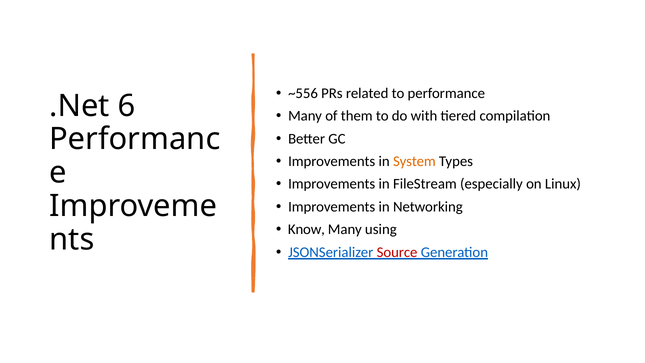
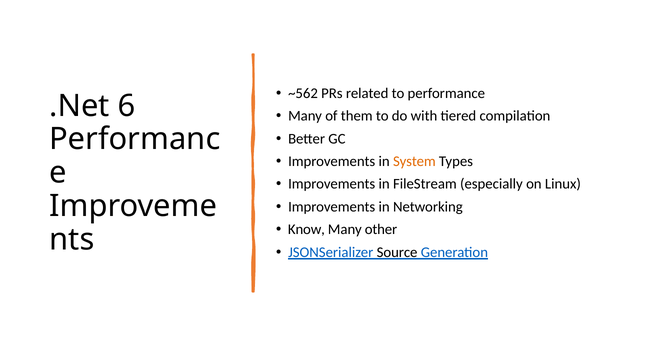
~556: ~556 -> ~562
using: using -> other
Source colour: red -> black
